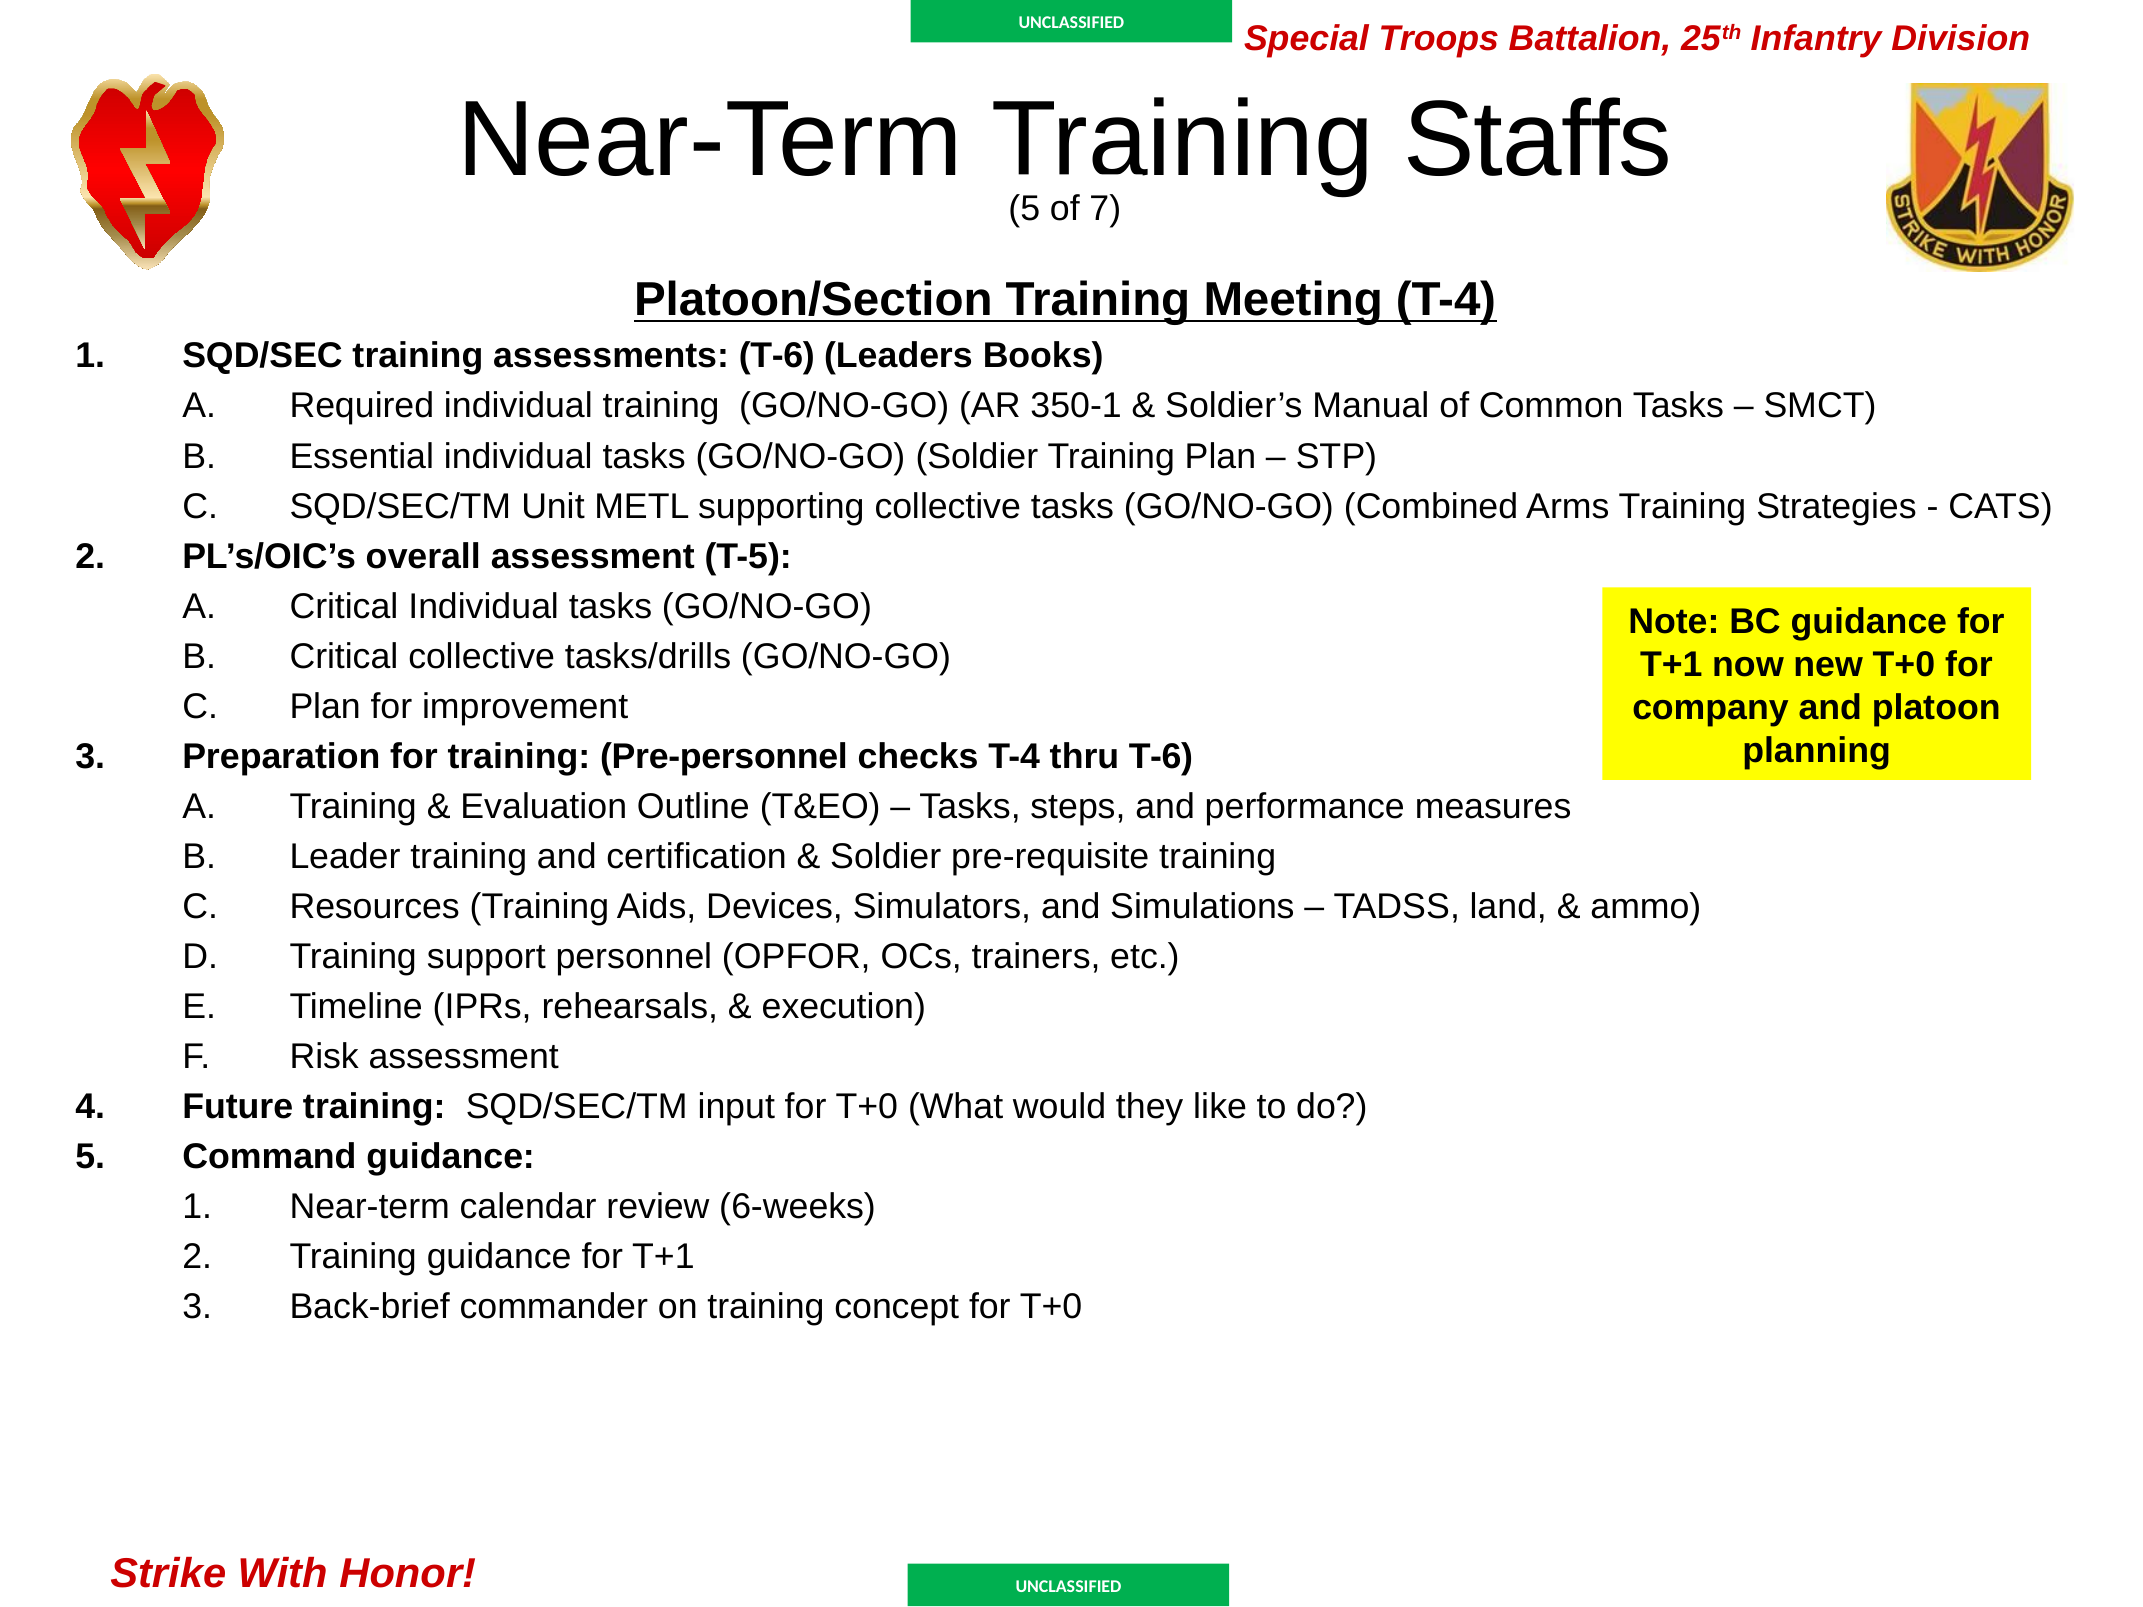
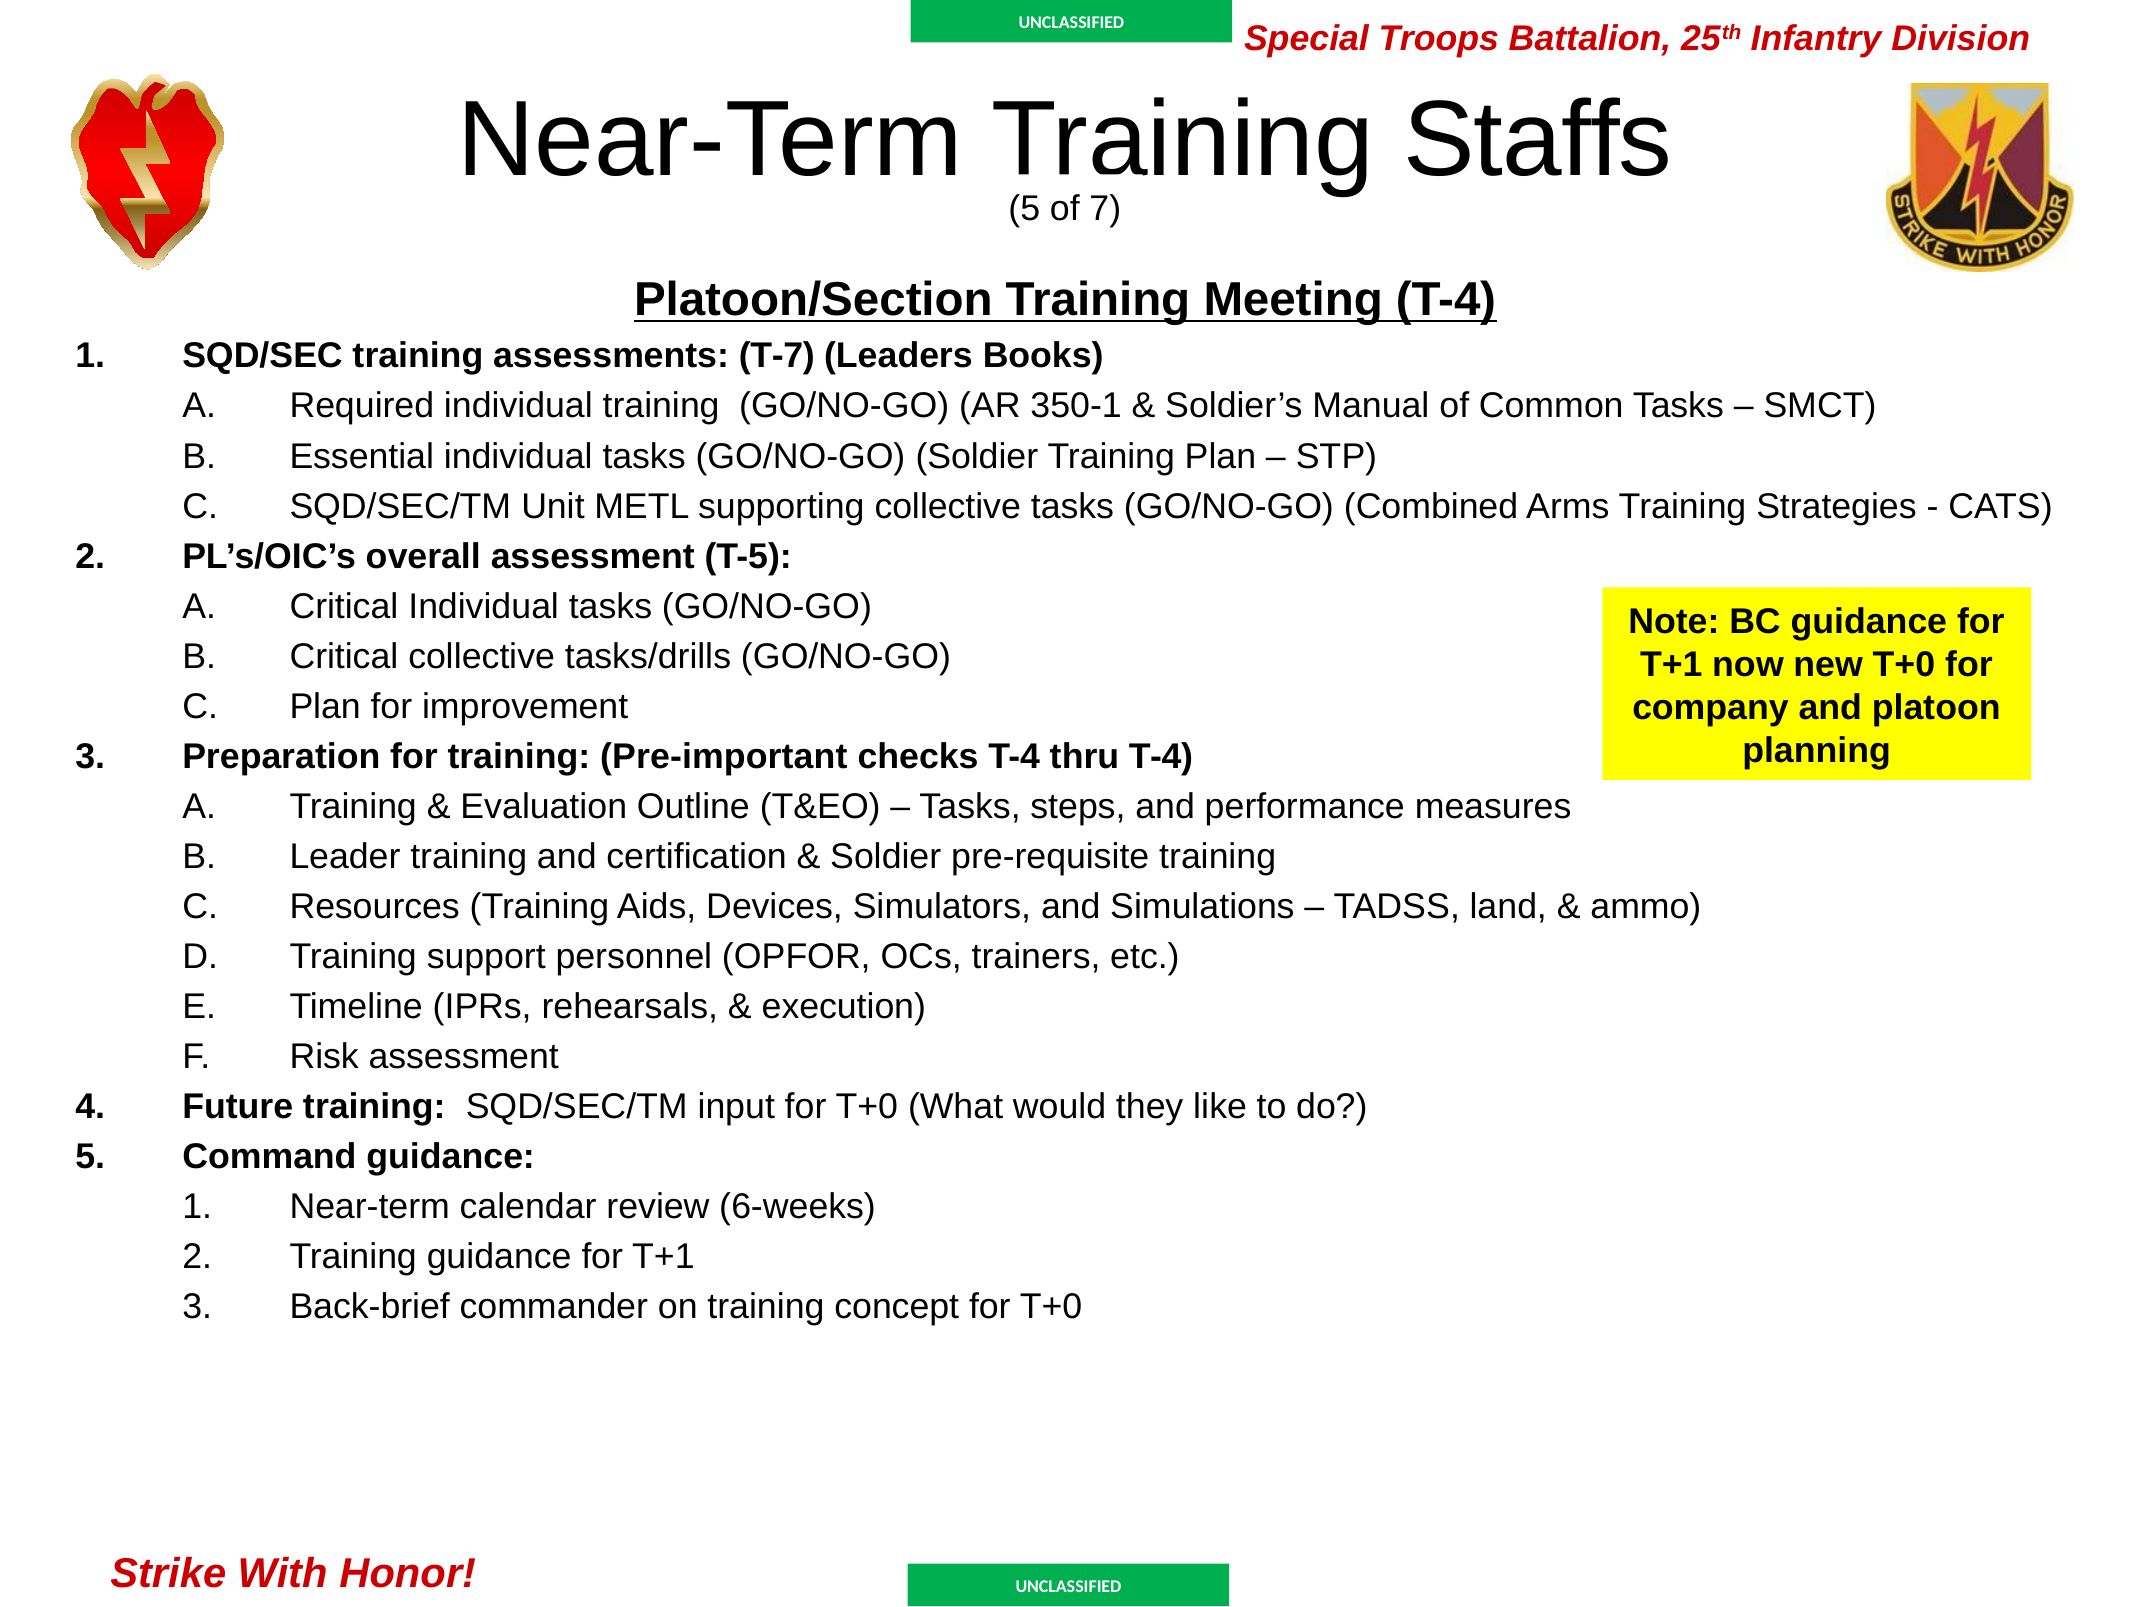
assessments T-6: T-6 -> T-7
Pre-personnel: Pre-personnel -> Pre-important
thru T-6: T-6 -> T-4
